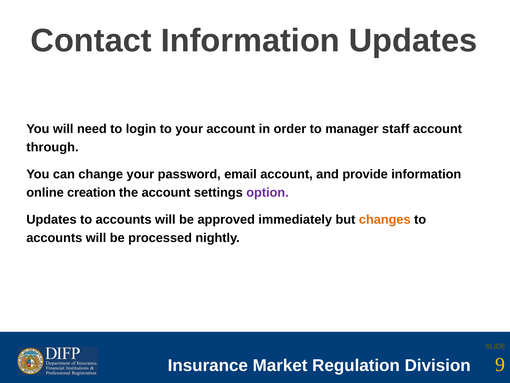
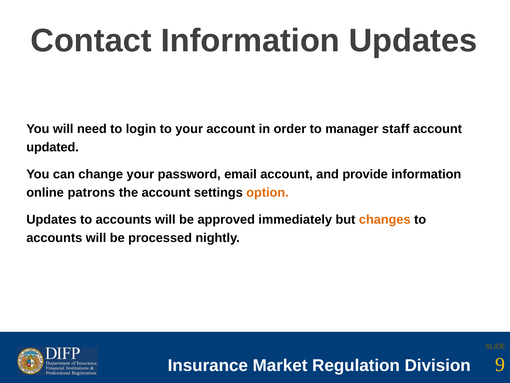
through: through -> updated
creation: creation -> patrons
option colour: purple -> orange
